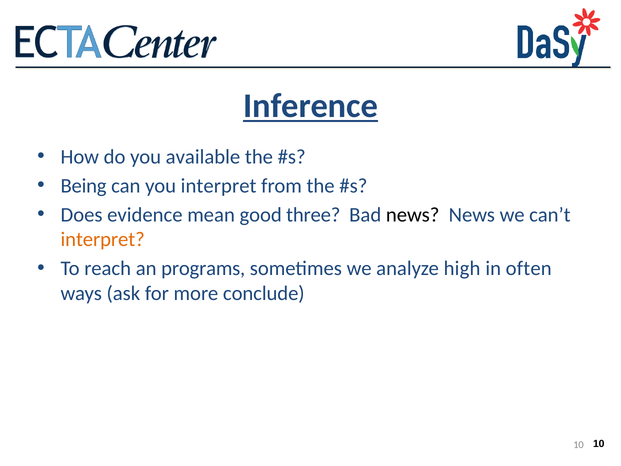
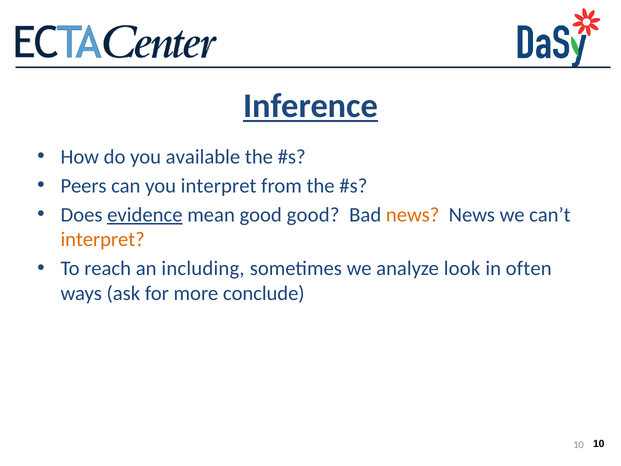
Being: Being -> Peers
evidence underline: none -> present
good three: three -> good
news at (413, 215) colour: black -> orange
programs: programs -> including
high: high -> look
